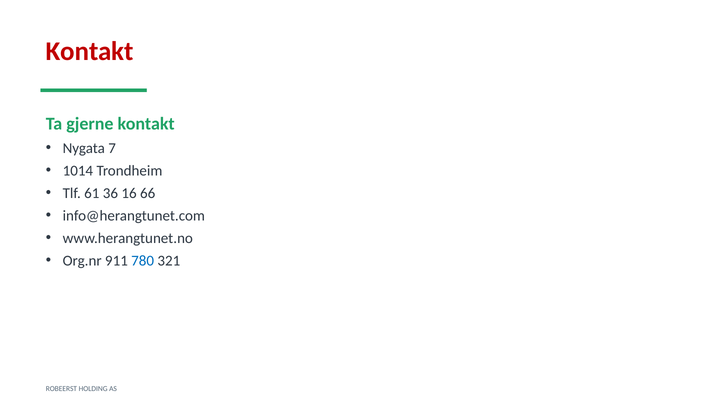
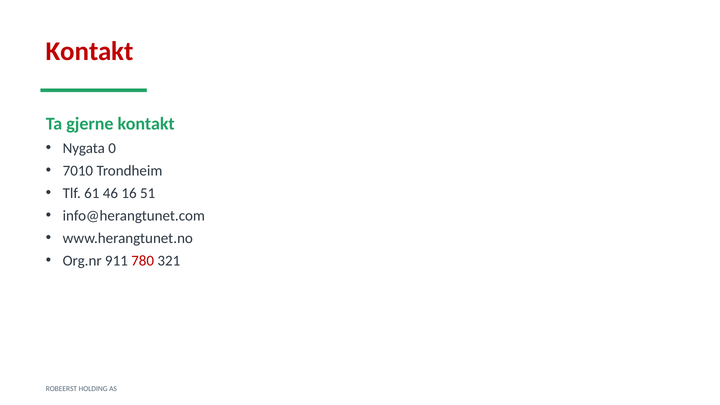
7: 7 -> 0
1014: 1014 -> 7010
36: 36 -> 46
66: 66 -> 51
780 colour: blue -> red
